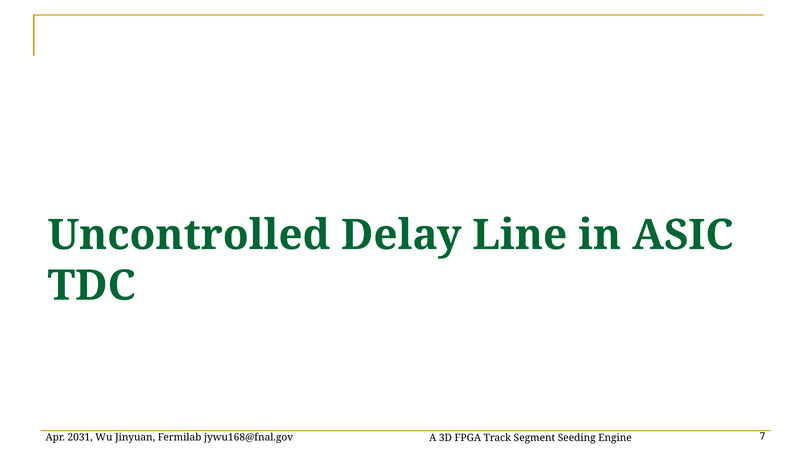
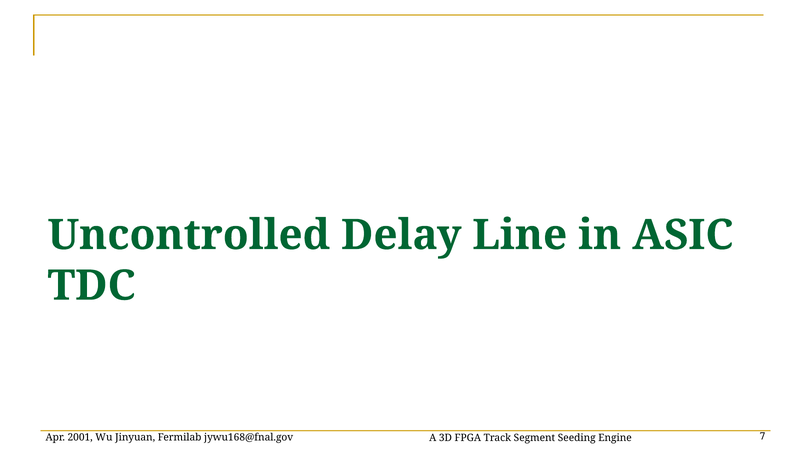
2031: 2031 -> 2001
